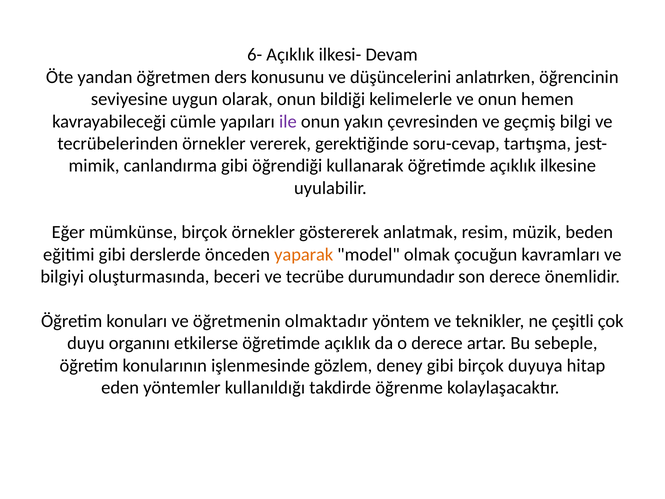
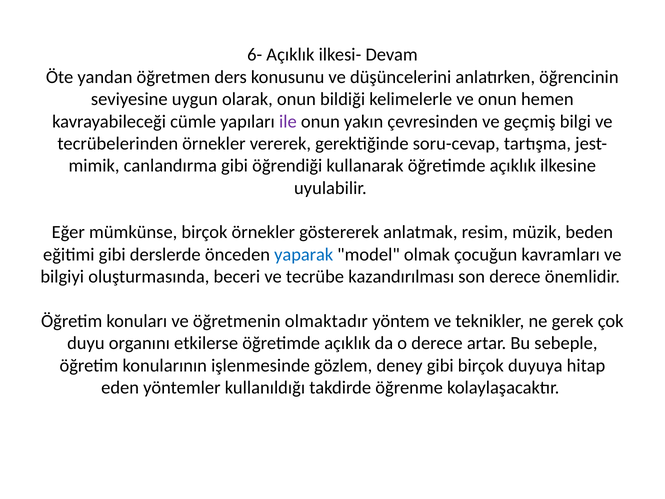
yaparak colour: orange -> blue
durumundadır: durumundadır -> kazandırılması
çeşitli: çeşitli -> gerek
